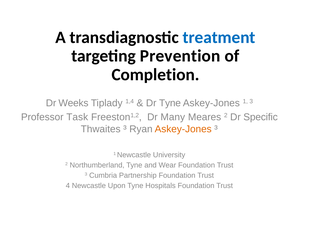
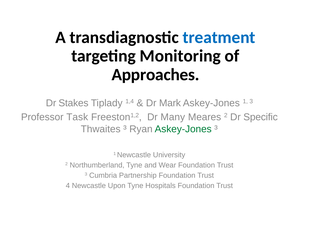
Prevention: Prevention -> Monitoring
Completion: Completion -> Approaches
Weeks: Weeks -> Stakes
Dr Tyne: Tyne -> Mark
Askey-Jones at (183, 129) colour: orange -> green
